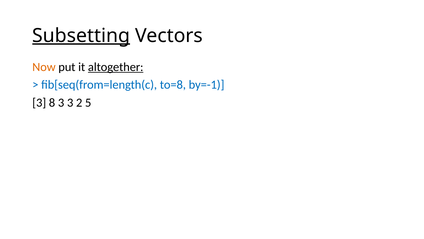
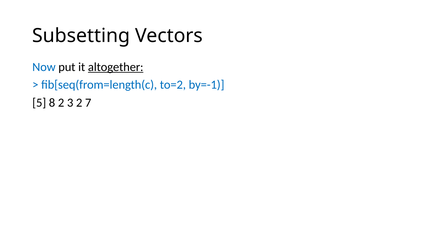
Subsetting underline: present -> none
Now colour: orange -> blue
to=8: to=8 -> to=2
3 at (39, 102): 3 -> 5
8 3: 3 -> 2
5: 5 -> 7
